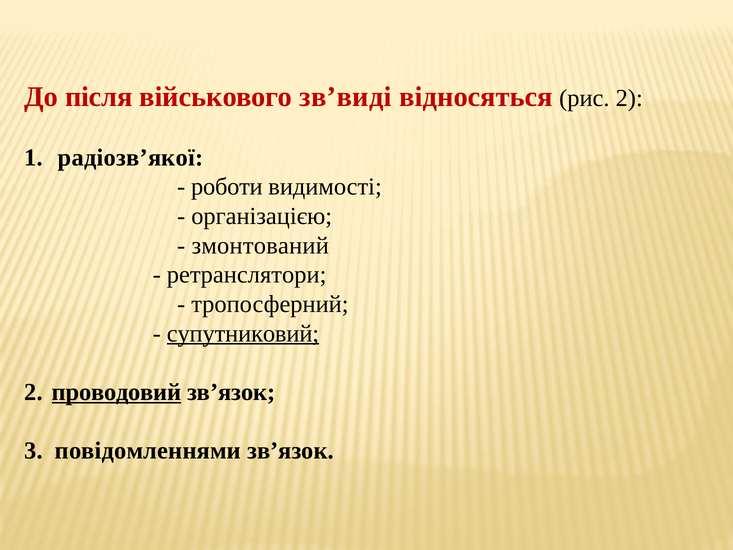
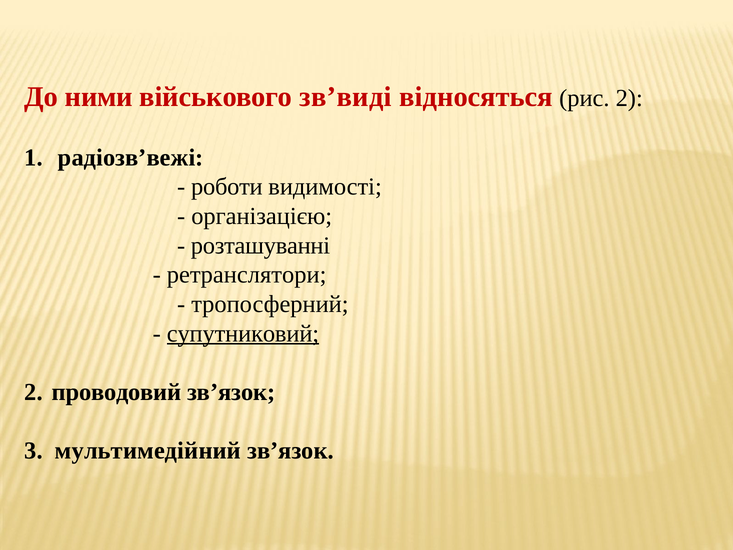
після: після -> ними
радіозв’якої: радіозв’якої -> радіозв’вежі
змонтований: змонтований -> розташуванні
проводовий underline: present -> none
повідомленнями: повідомленнями -> мультимедійний
